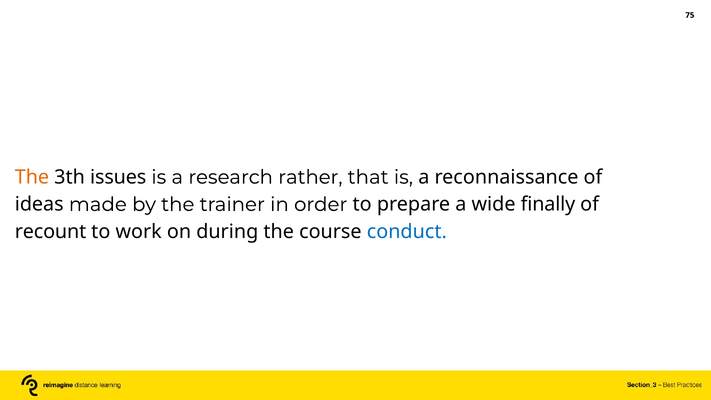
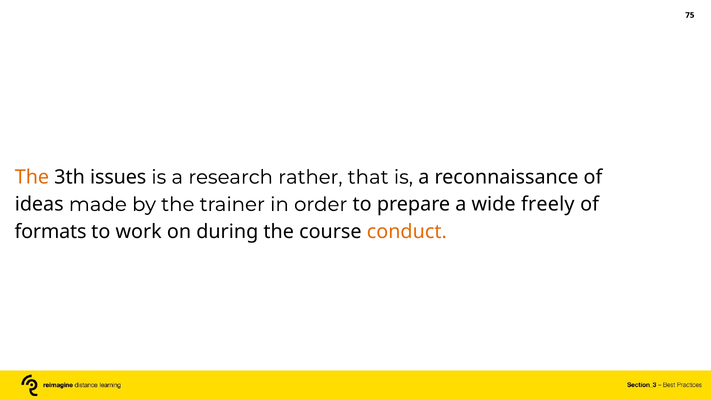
finally: finally -> freely
recount: recount -> formats
conduct colour: blue -> orange
